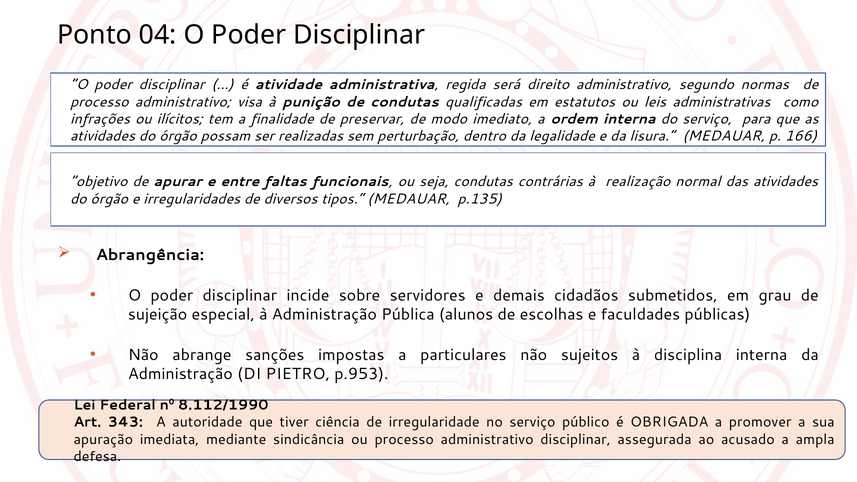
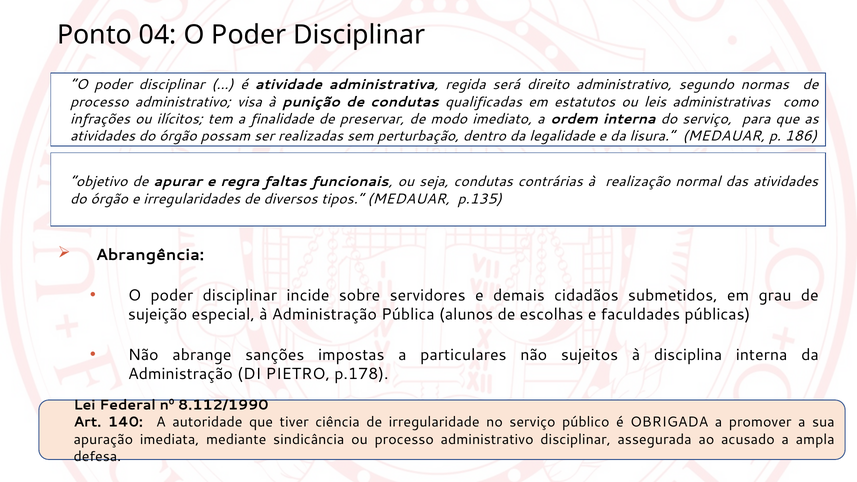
166: 166 -> 186
entre: entre -> regra
p.953: p.953 -> p.178
343: 343 -> 140
